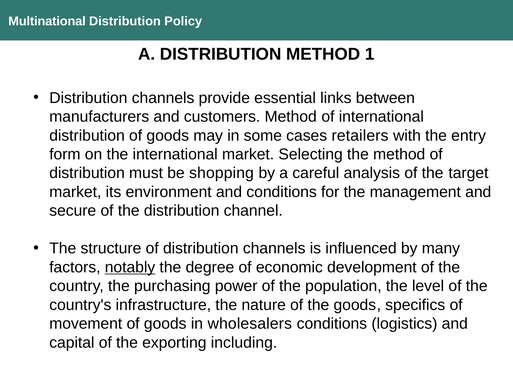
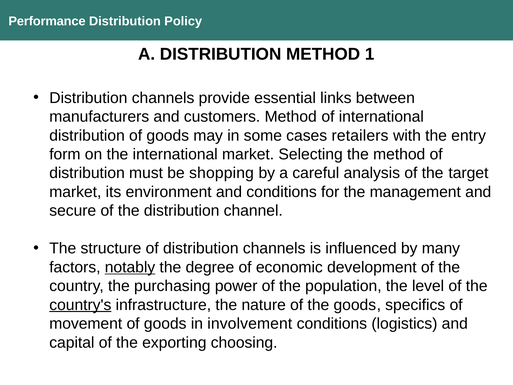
Multinational: Multinational -> Performance
country's underline: none -> present
wholesalers: wholesalers -> involvement
including: including -> choosing
